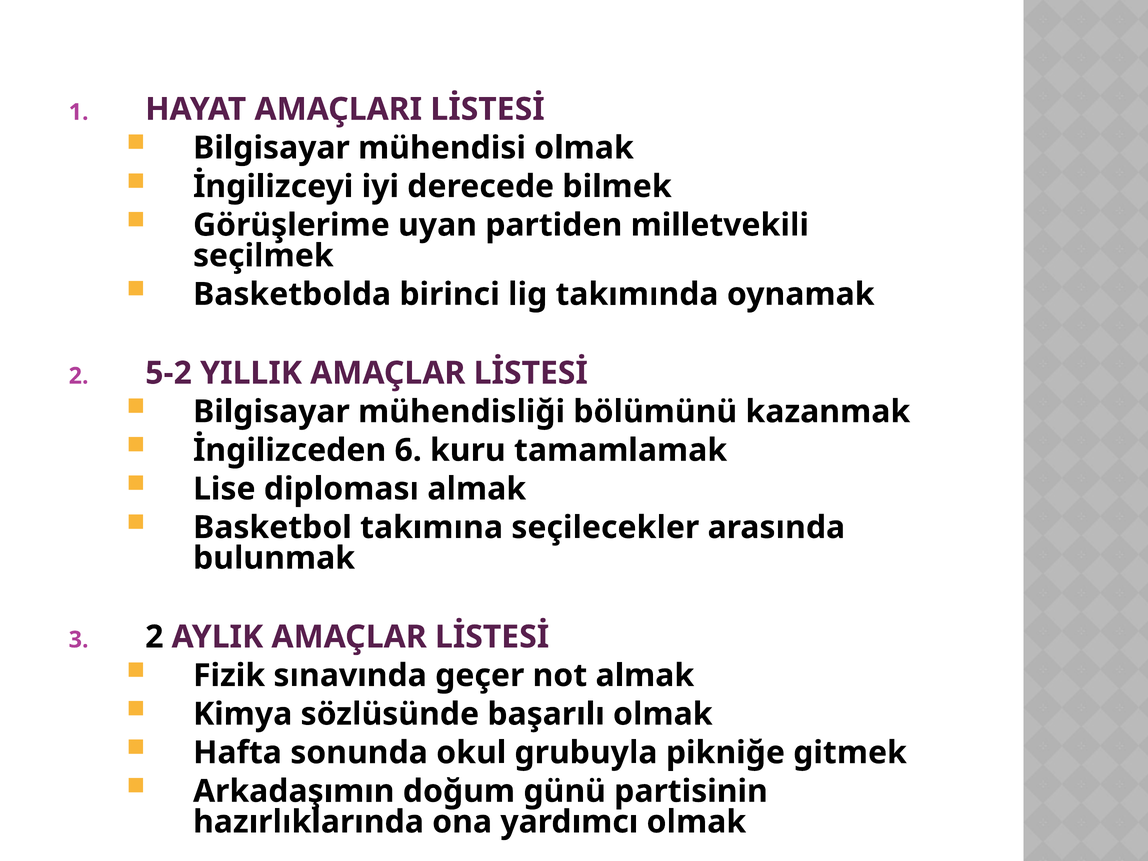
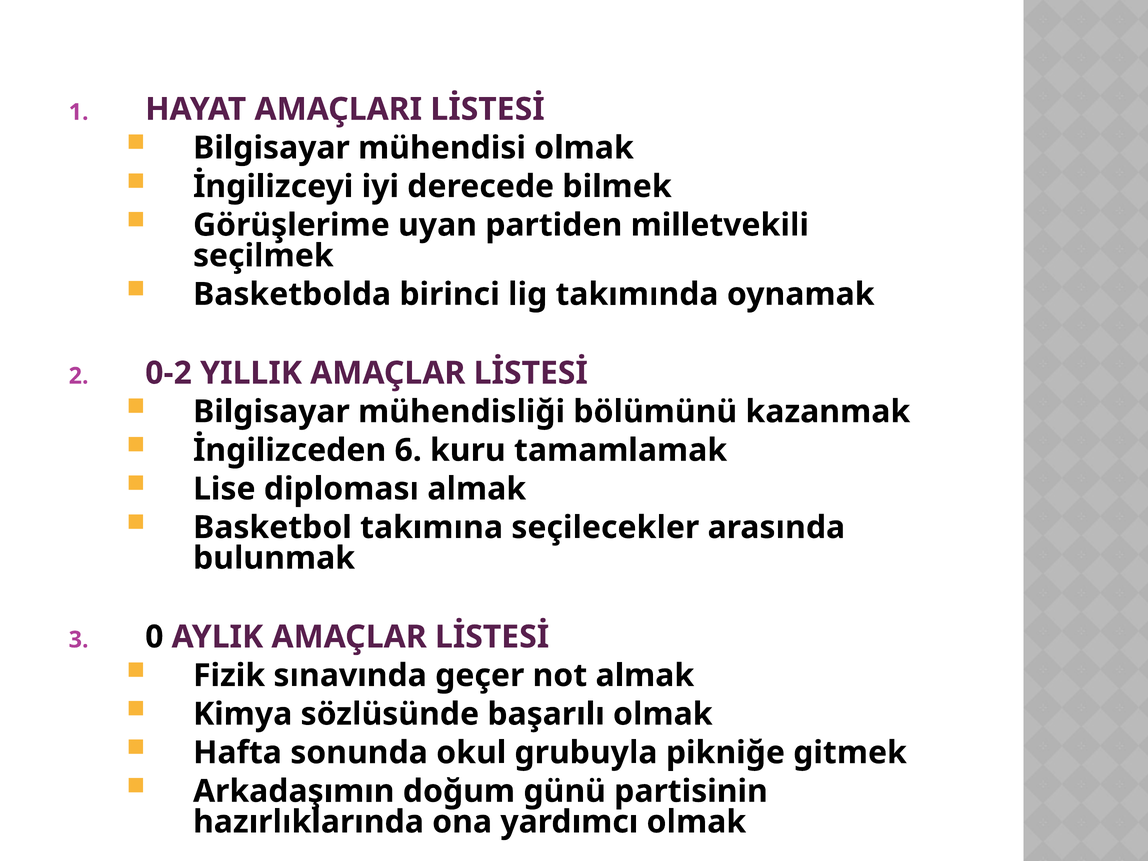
5-2: 5-2 -> 0-2
2 at (154, 637): 2 -> 0
